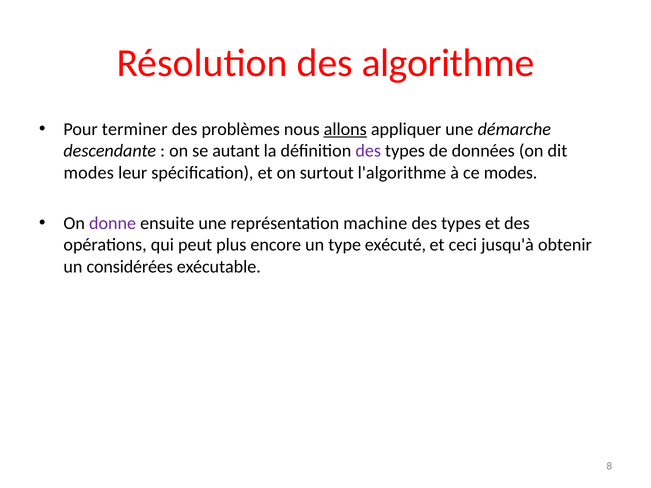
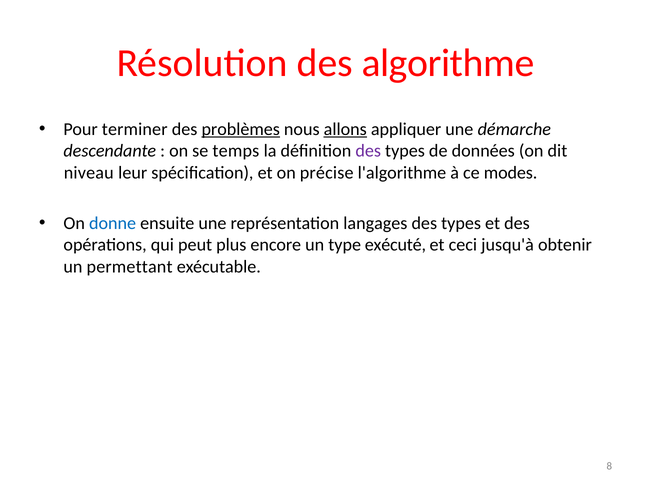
problèmes underline: none -> present
autant: autant -> temps
modes at (89, 173): modes -> niveau
surtout: surtout -> précise
donne colour: purple -> blue
machine: machine -> langages
considérées: considérées -> permettant
